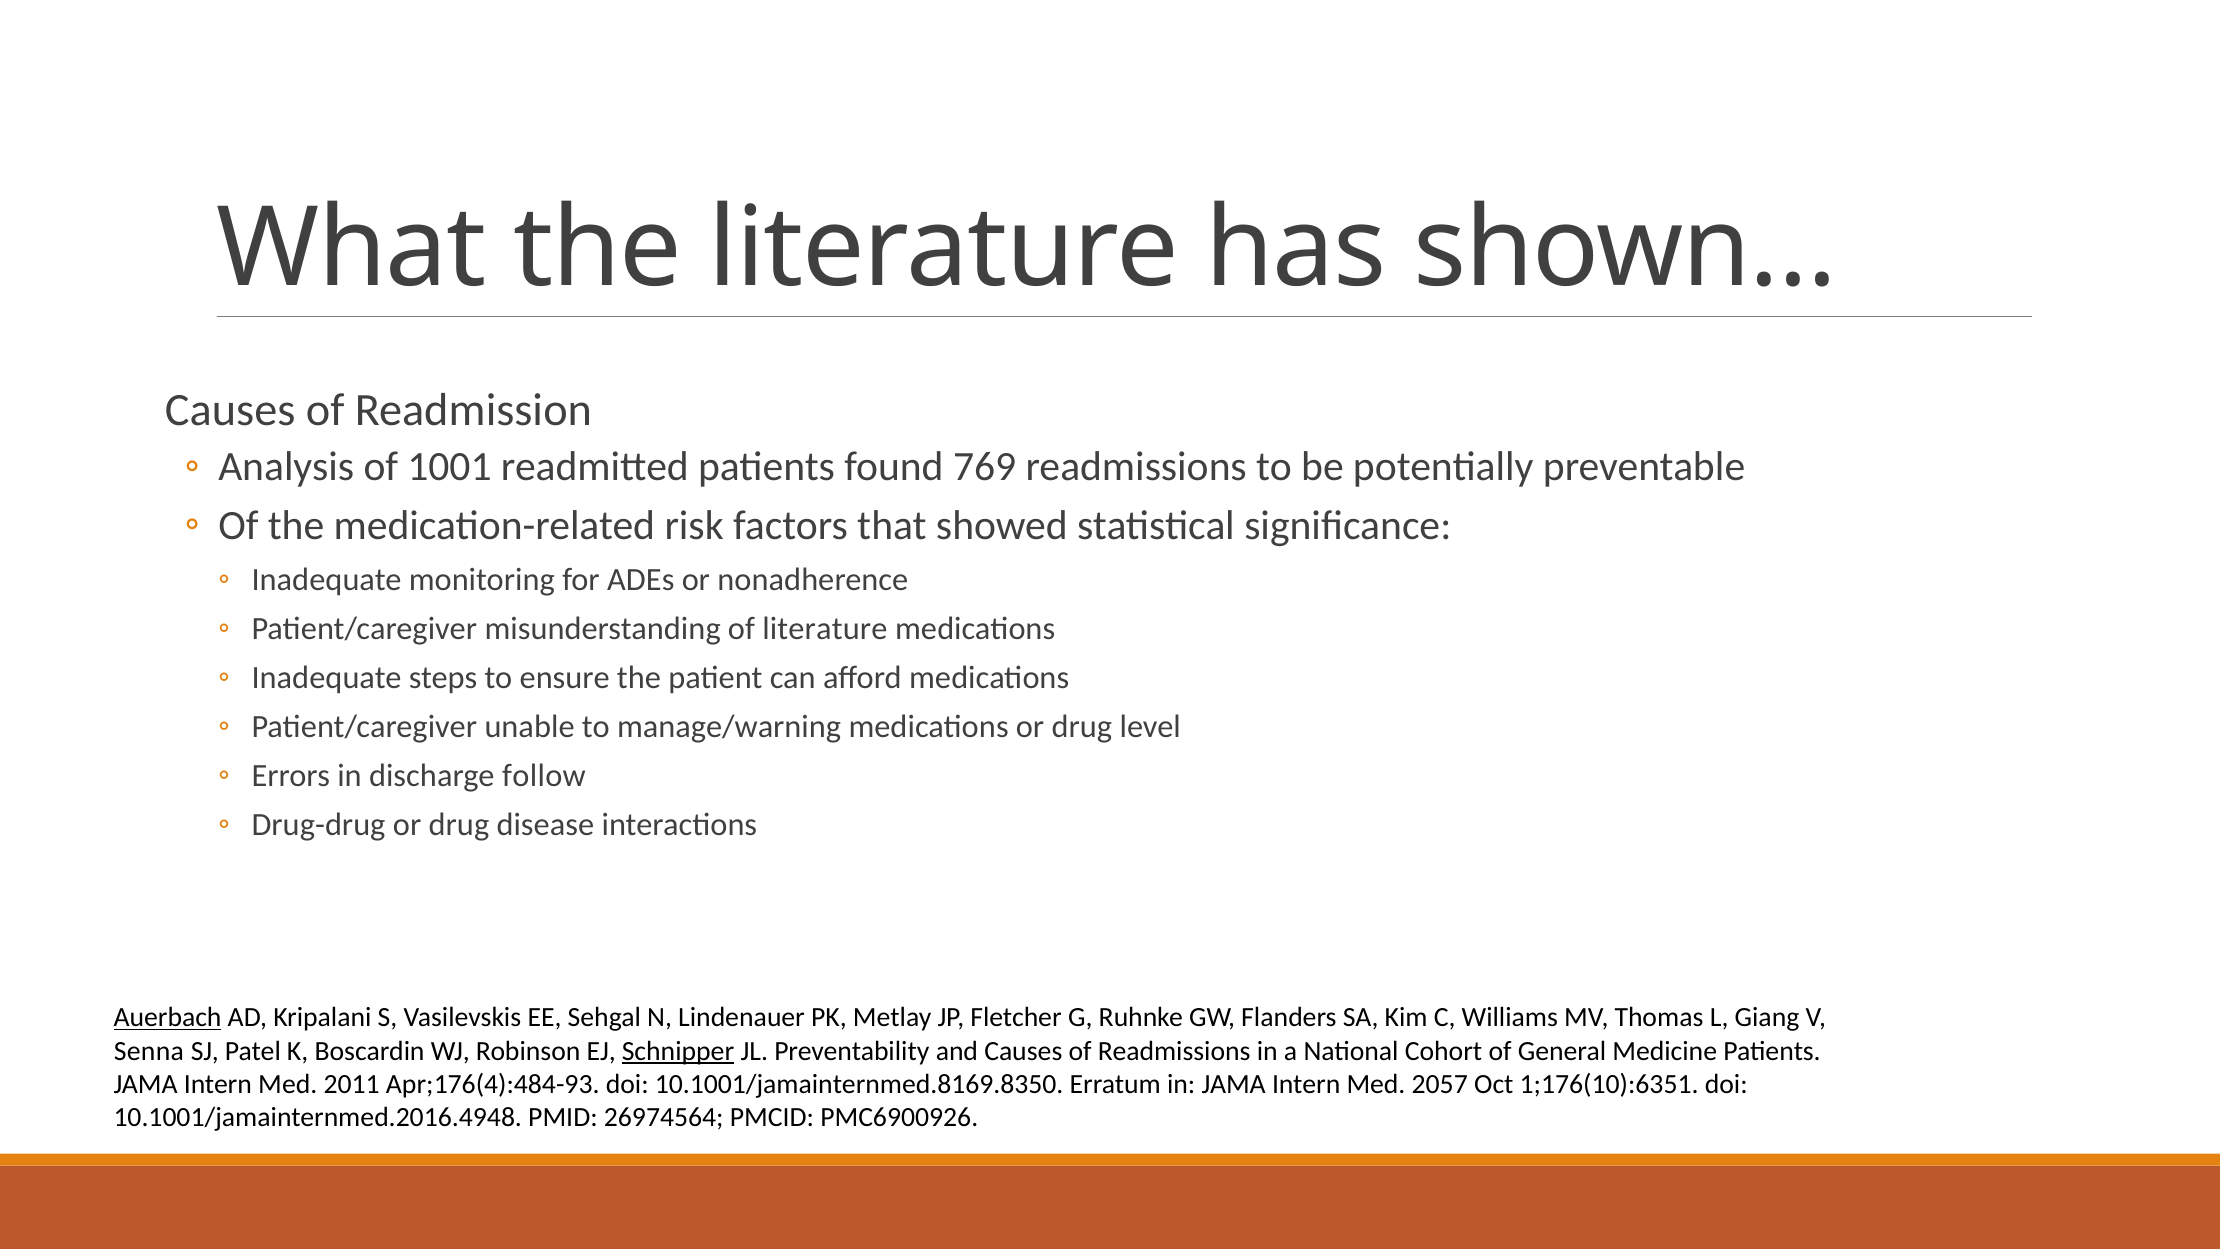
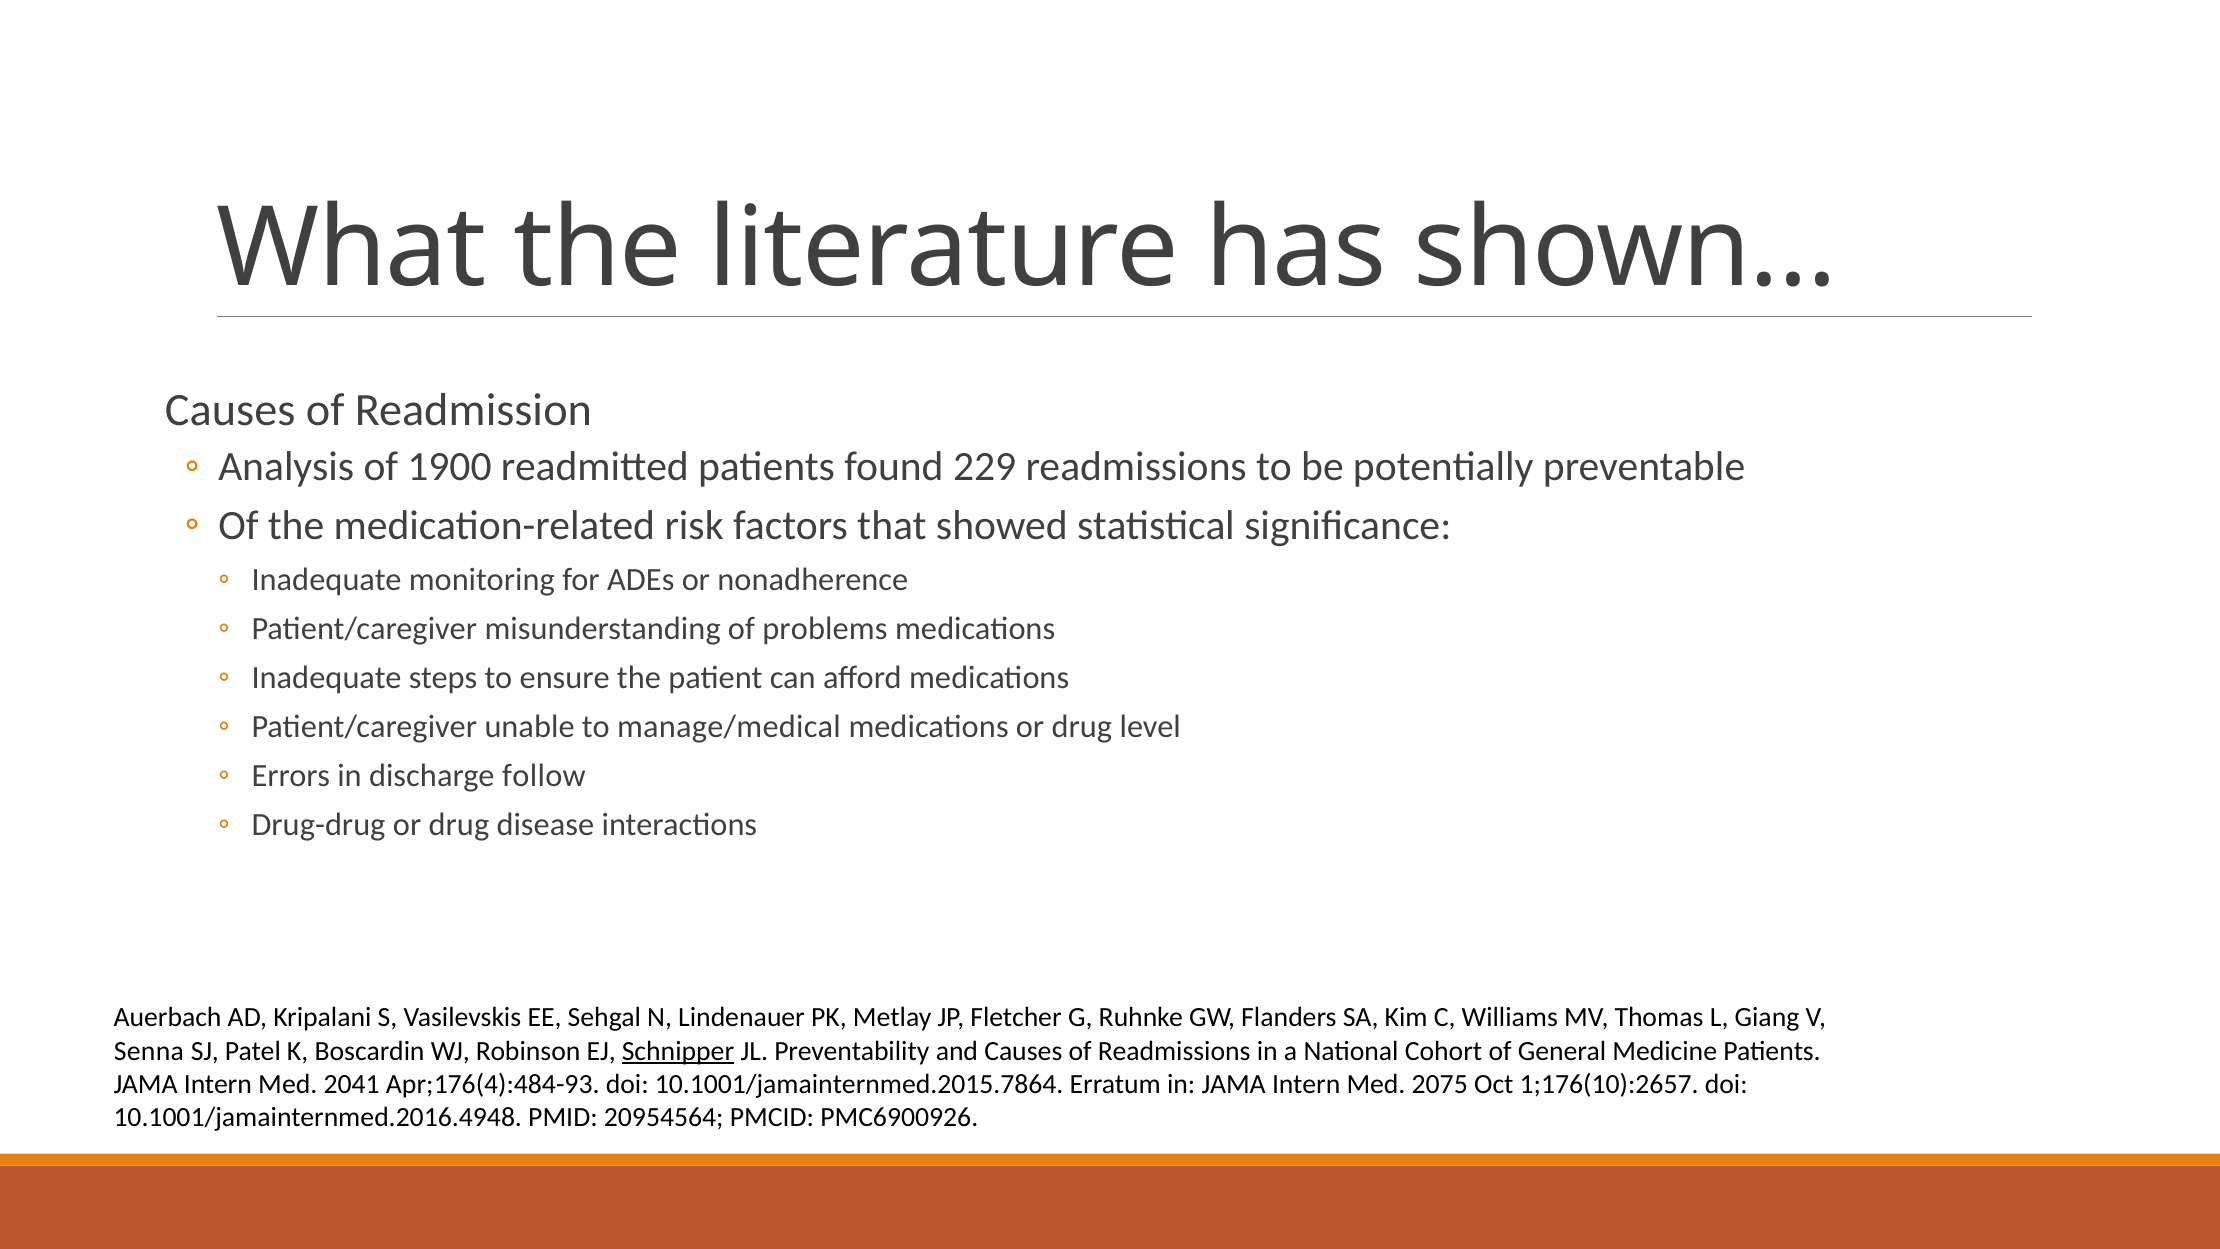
1001: 1001 -> 1900
769: 769 -> 229
of literature: literature -> problems
manage/warning: manage/warning -> manage/medical
Auerbach underline: present -> none
2011: 2011 -> 2041
10.1001/jamainternmed.8169.8350: 10.1001/jamainternmed.8169.8350 -> 10.1001/jamainternmed.2015.7864
2057: 2057 -> 2075
1;176(10):6351: 1;176(10):6351 -> 1;176(10):2657
26974564: 26974564 -> 20954564
